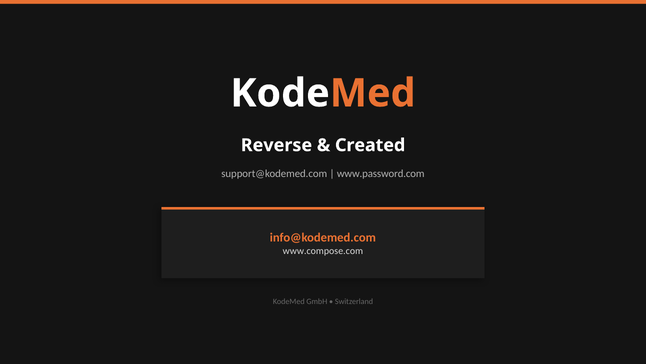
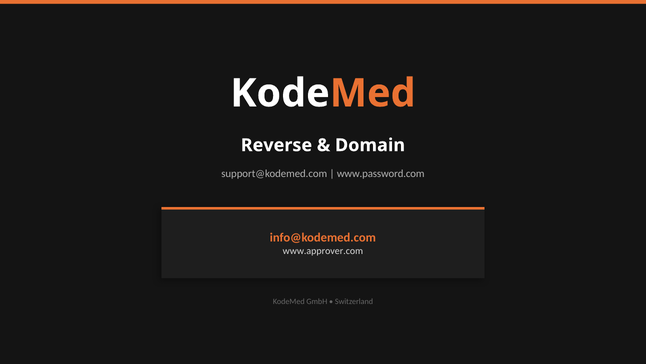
Created: Created -> Domain
www.compose.com: www.compose.com -> www.approver.com
